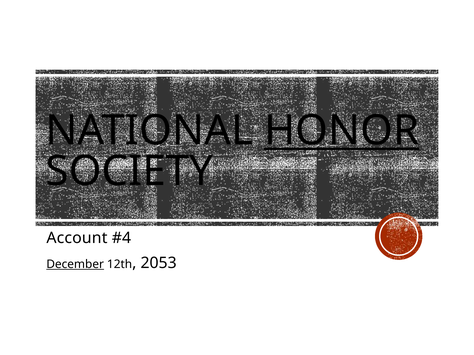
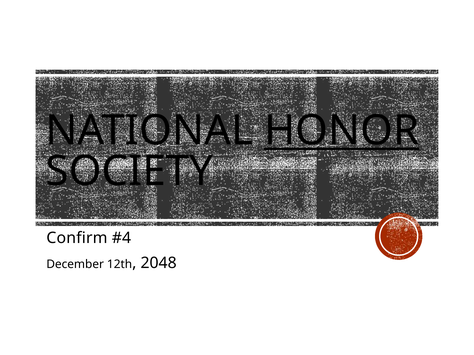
Account: Account -> Confirm
December underline: present -> none
2053: 2053 -> 2048
